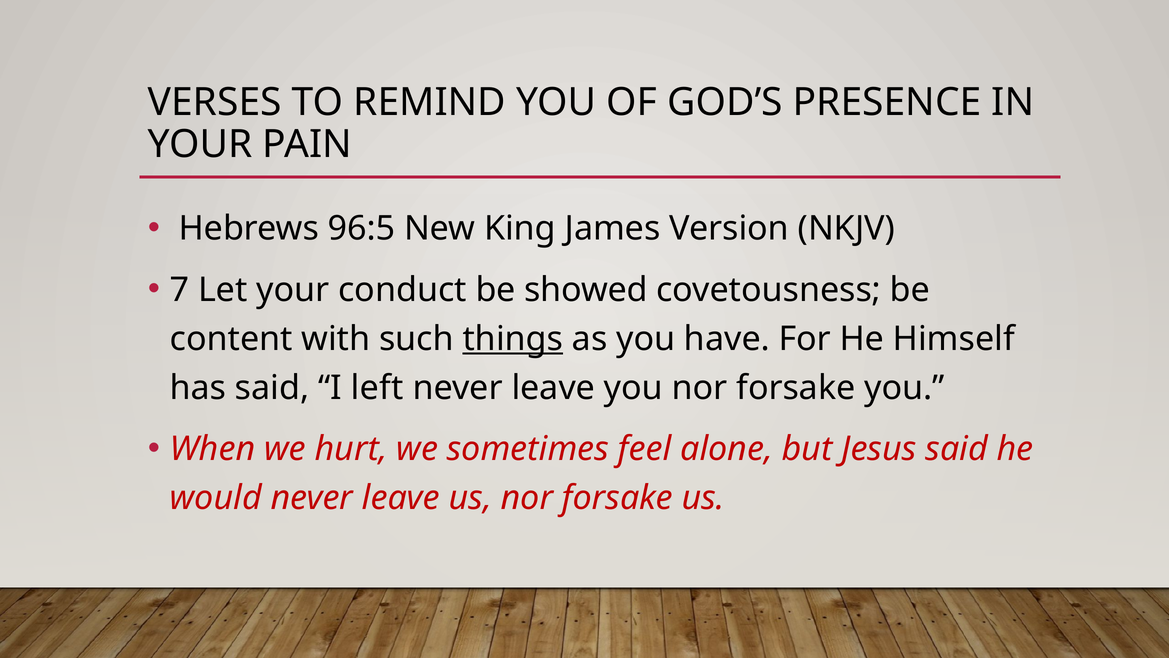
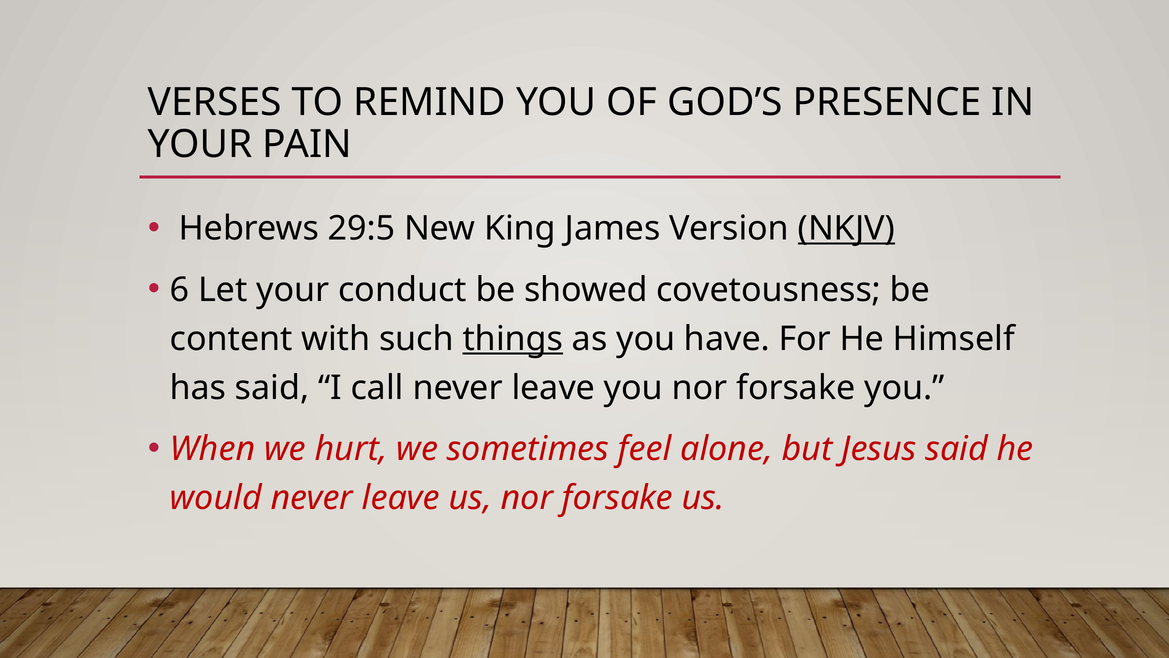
96:5: 96:5 -> 29:5
NKJV underline: none -> present
7: 7 -> 6
left: left -> call
